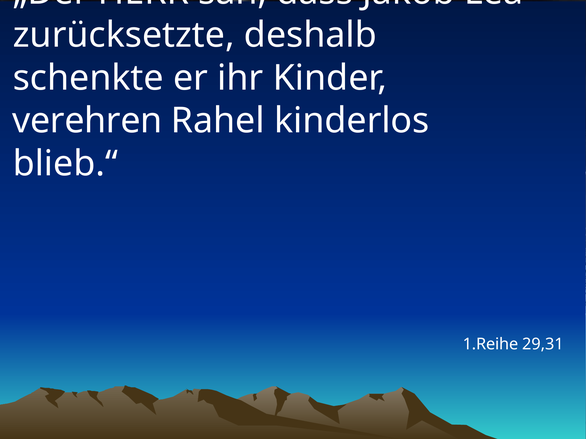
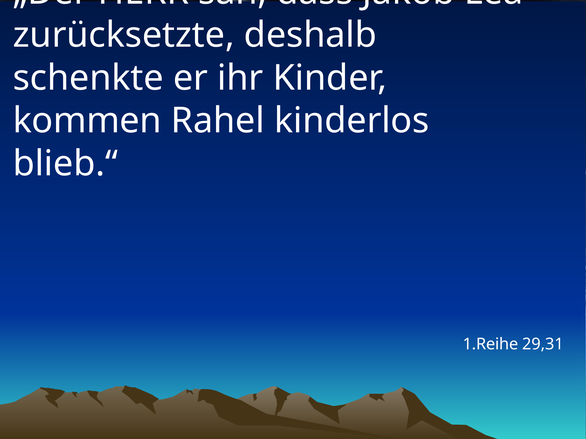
verehren: verehren -> kommen
